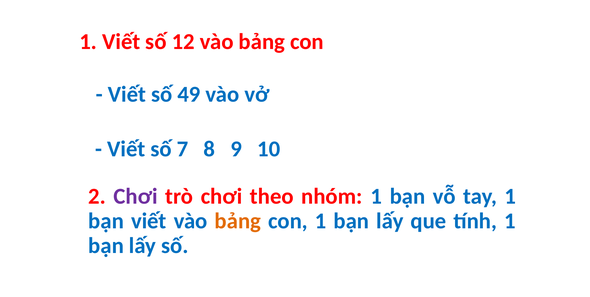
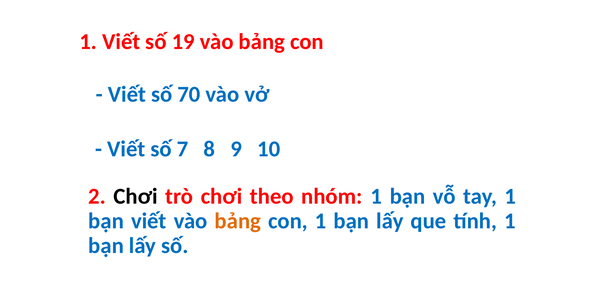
12: 12 -> 19
49: 49 -> 70
Chơi at (136, 196) colour: purple -> black
